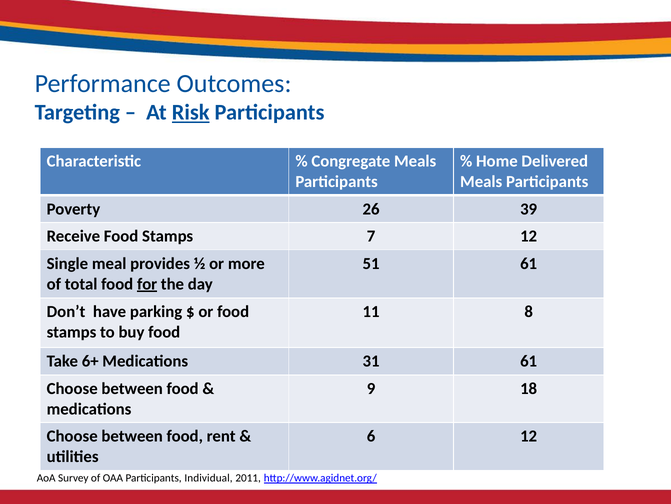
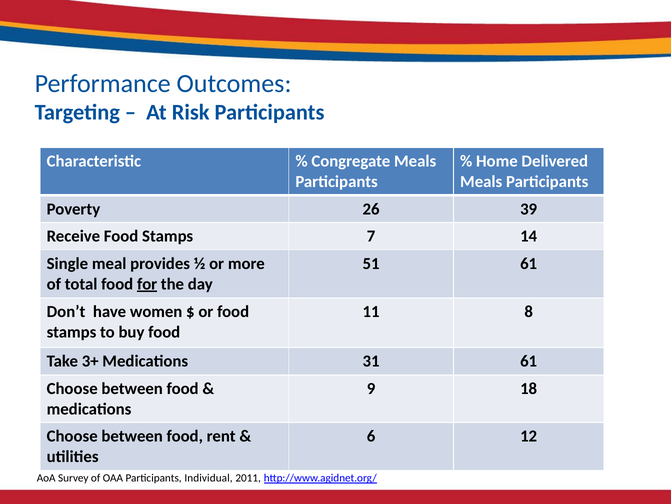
Risk underline: present -> none
7 12: 12 -> 14
parking: parking -> women
6+: 6+ -> 3+
